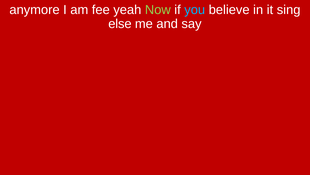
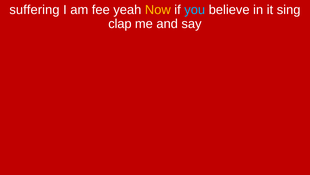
anymore: anymore -> suffering
Now colour: light green -> yellow
else: else -> clap
